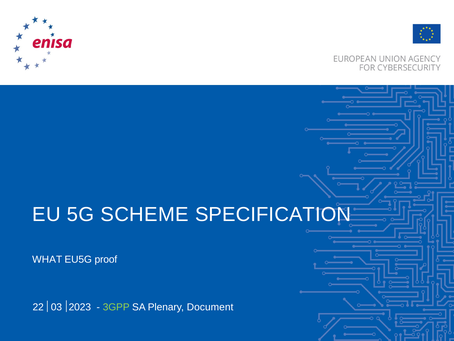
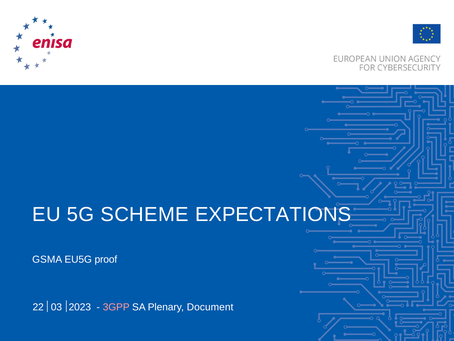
SPECIFICATION: SPECIFICATION -> EXPECTATIONS
WHAT: WHAT -> GSMA
3GPP colour: light green -> pink
